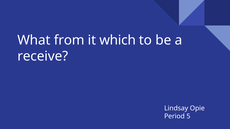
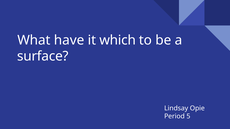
from: from -> have
receive: receive -> surface
